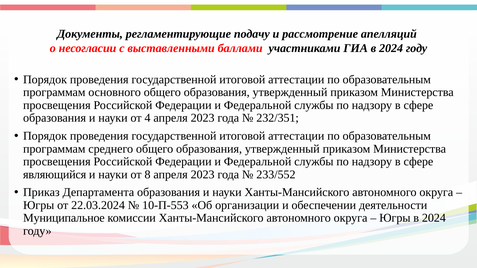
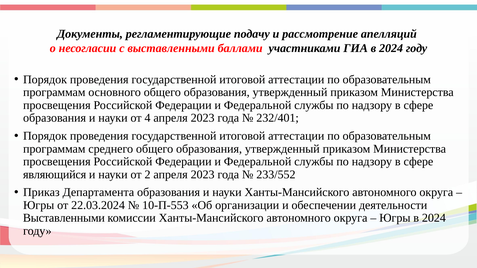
232/351: 232/351 -> 232/401
8: 8 -> 2
Муниципальное at (64, 218): Муниципальное -> Выставленными
